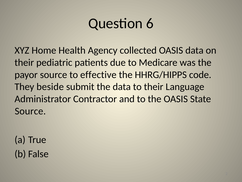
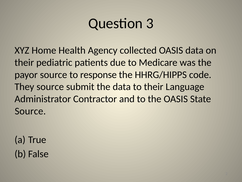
6: 6 -> 3
effective: effective -> response
They beside: beside -> source
